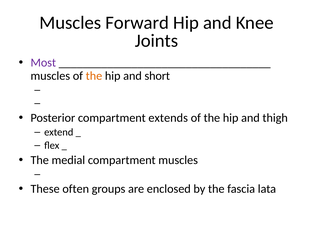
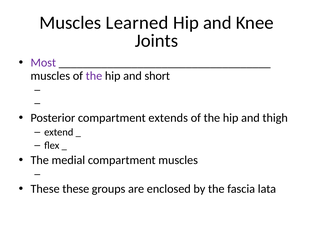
Forward: Forward -> Learned
the at (94, 76) colour: orange -> purple
These often: often -> these
